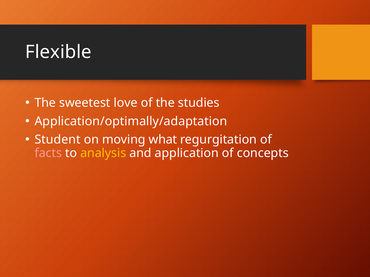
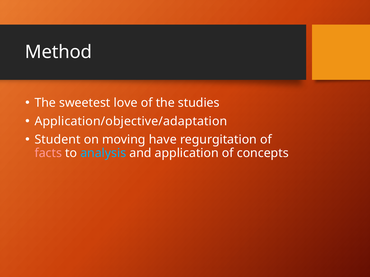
Flexible: Flexible -> Method
Application/optimally/adaptation: Application/optimally/adaptation -> Application/objective/adaptation
what: what -> have
analysis colour: yellow -> light blue
